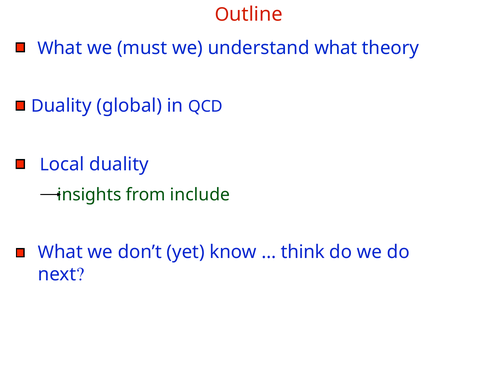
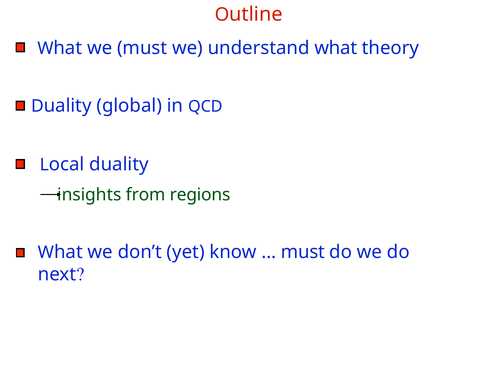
include: include -> regions
think at (303, 252): think -> must
